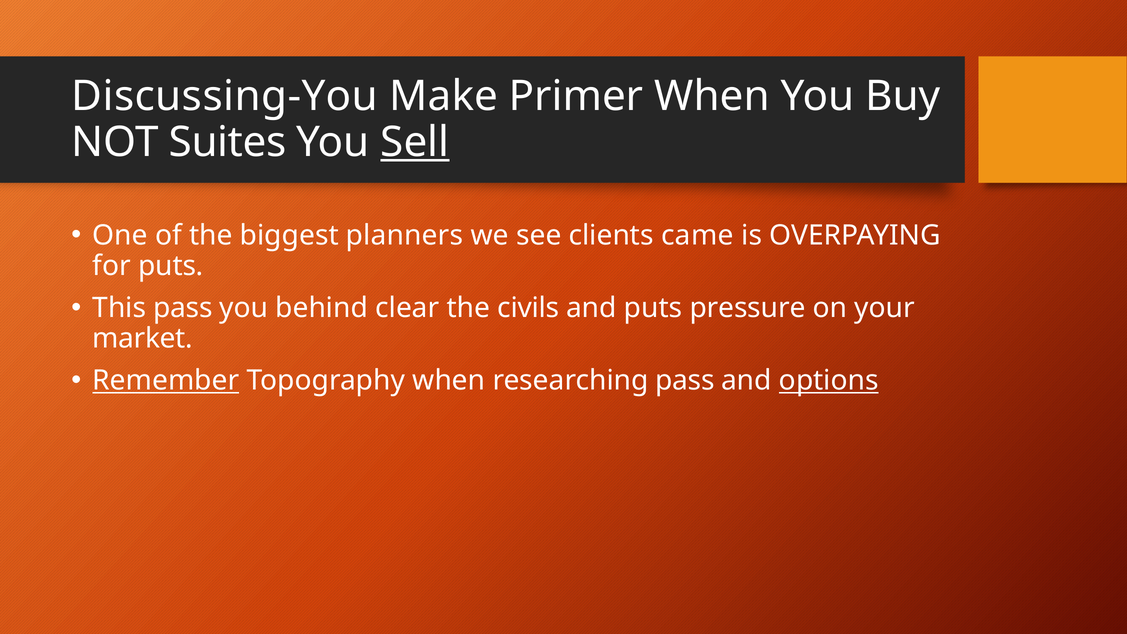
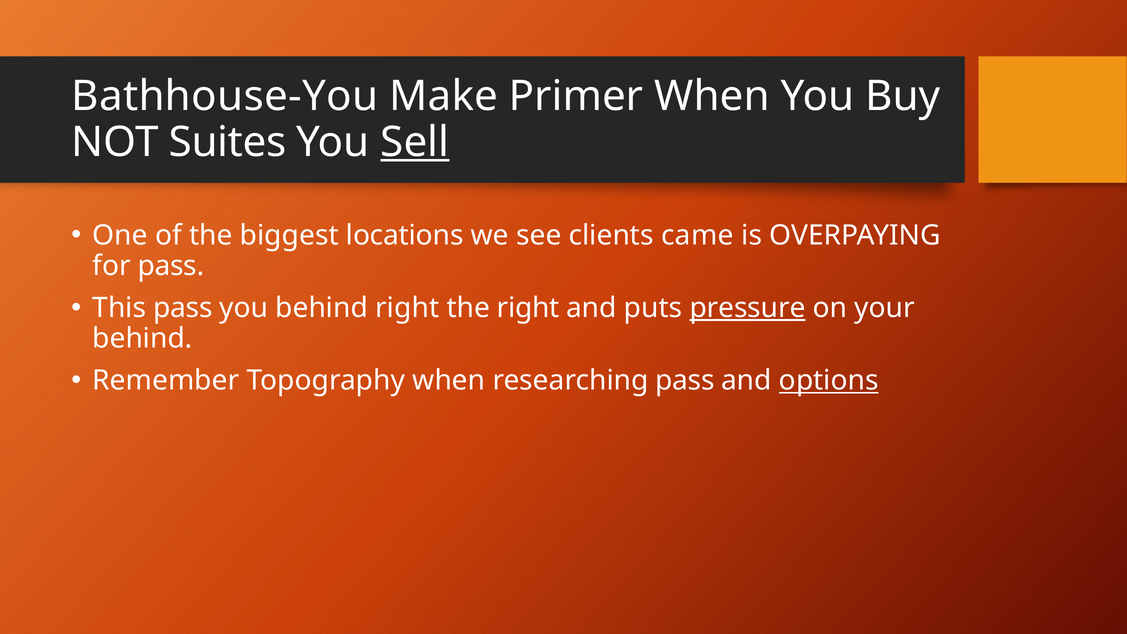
Discussing-You: Discussing-You -> Bathhouse-You
planners: planners -> locations
for puts: puts -> pass
behind clear: clear -> right
the civils: civils -> right
pressure underline: none -> present
market at (143, 338): market -> behind
Remember underline: present -> none
